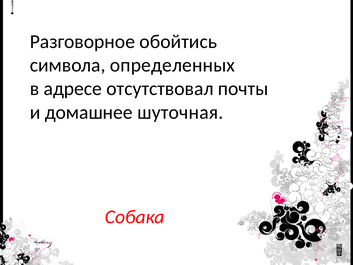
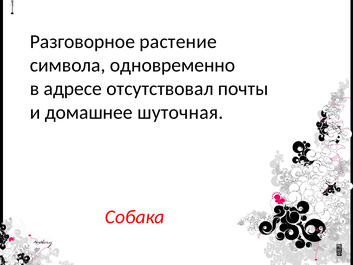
обойтись: обойтись -> растение
определенных: определенных -> одновременно
